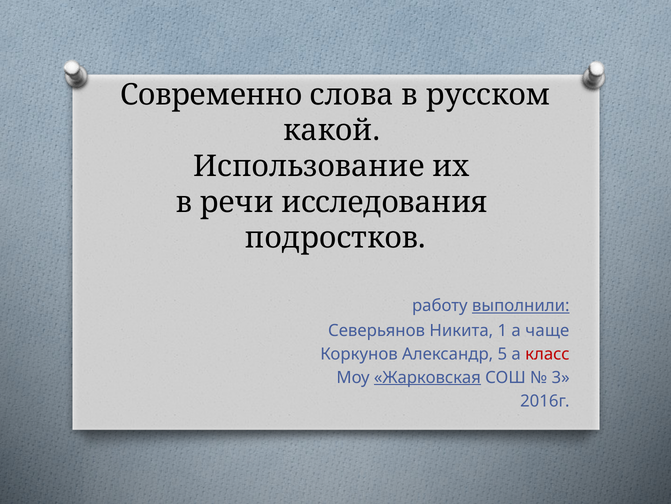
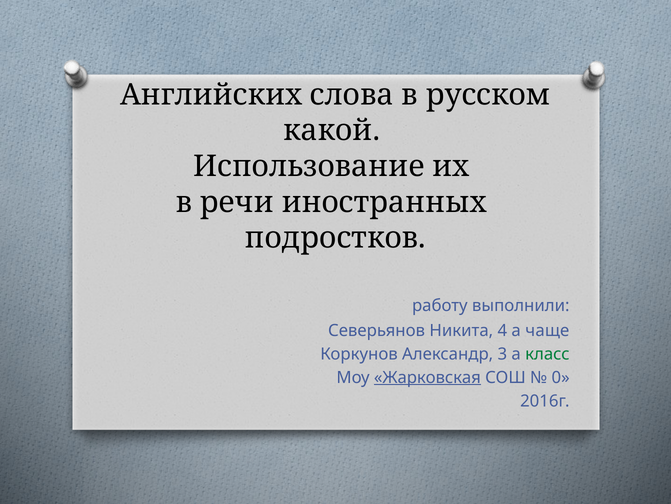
Современно: Современно -> Английских
исследования: исследования -> иностранных
выполнили underline: present -> none
1: 1 -> 4
5: 5 -> 3
класс colour: red -> green
3: 3 -> 0
